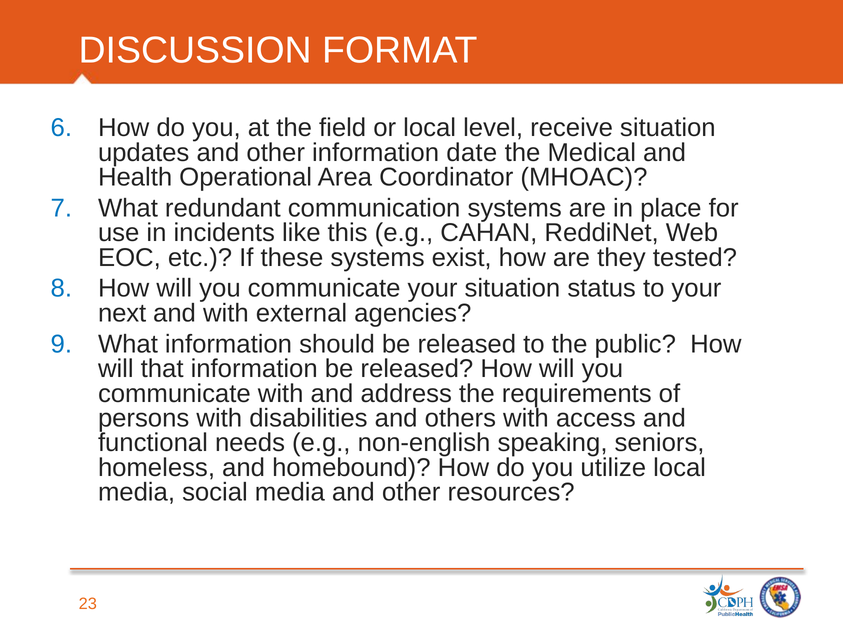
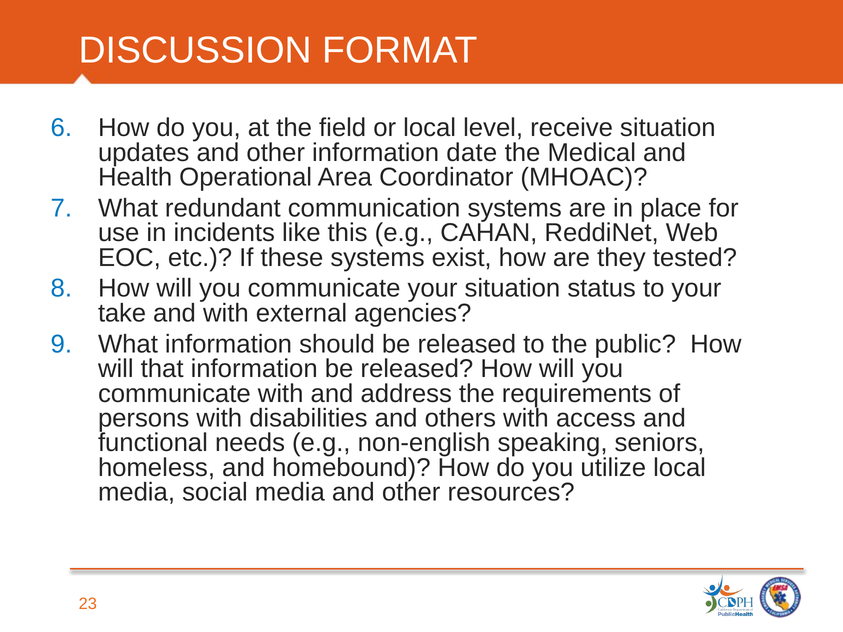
next: next -> take
